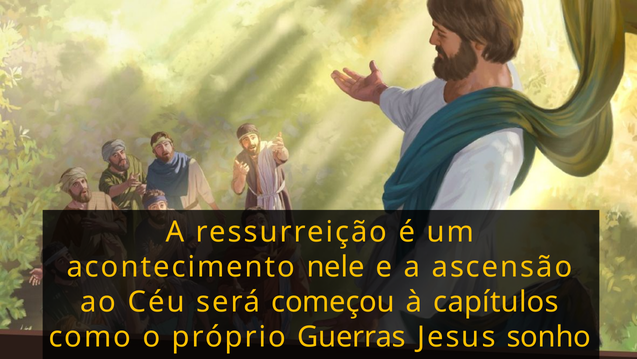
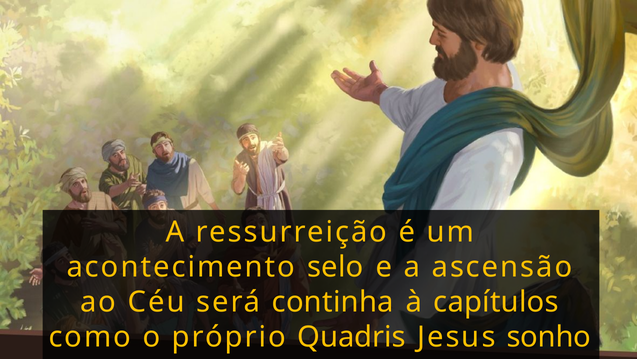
nele: nele -> selo
começou: começou -> continha
Guerras: Guerras -> Quadris
